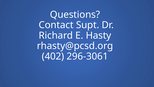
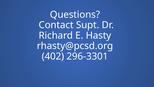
296-3061: 296-3061 -> 296-3301
